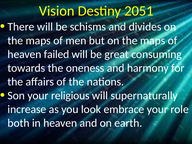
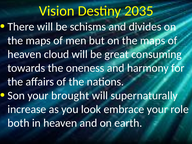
2051: 2051 -> 2035
failed: failed -> cloud
religious: religious -> brought
